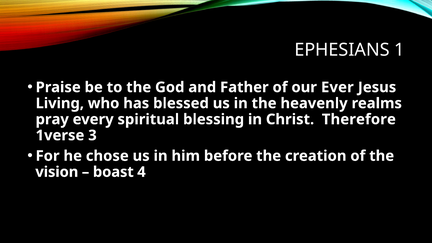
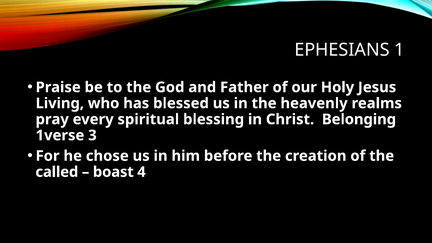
Ever: Ever -> Holy
Therefore: Therefore -> Belonging
vision: vision -> called
